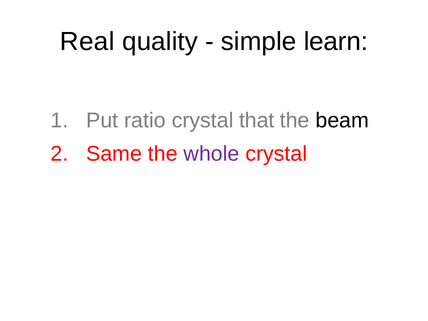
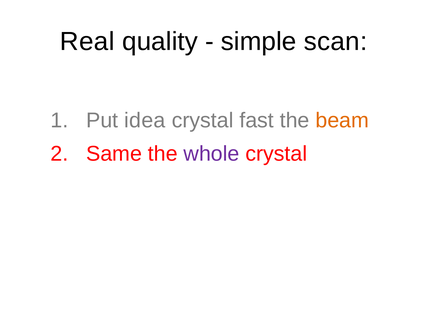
learn: learn -> scan
ratio: ratio -> idea
that: that -> fast
beam colour: black -> orange
